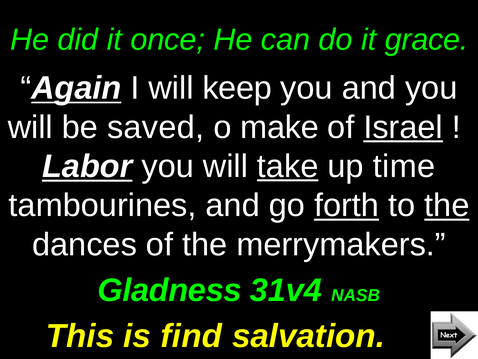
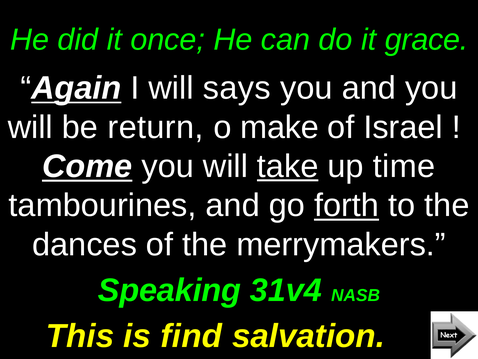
keep: keep -> says
saved: saved -> return
Israel underline: present -> none
Labor: Labor -> Come
the at (447, 205) underline: present -> none
Gladness: Gladness -> Speaking
